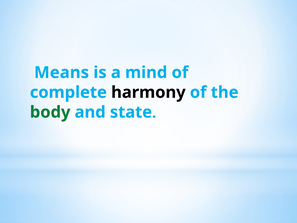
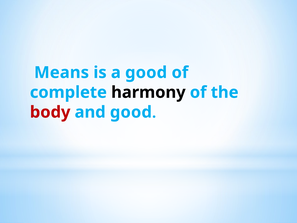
a mind: mind -> good
body colour: green -> red
and state: state -> good
